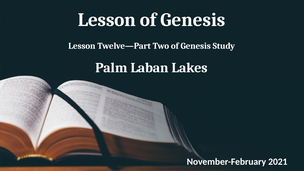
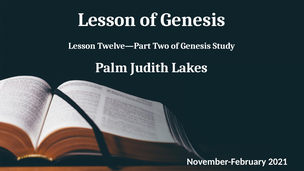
Laban: Laban -> Judith
